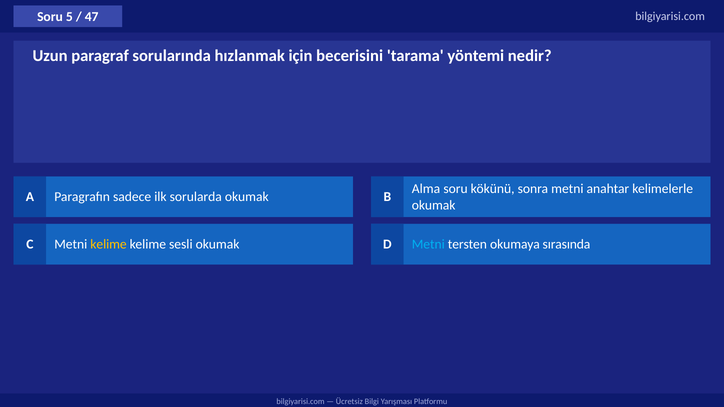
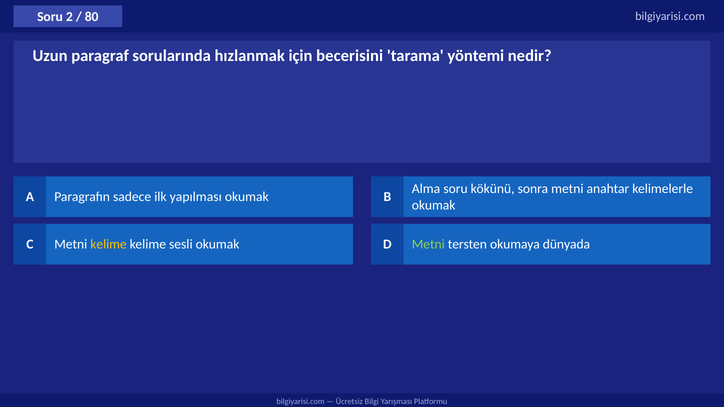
5: 5 -> 2
47: 47 -> 80
sorularda: sorularda -> yapılması
Metni at (428, 245) colour: light blue -> light green
sırasında: sırasında -> dünyada
